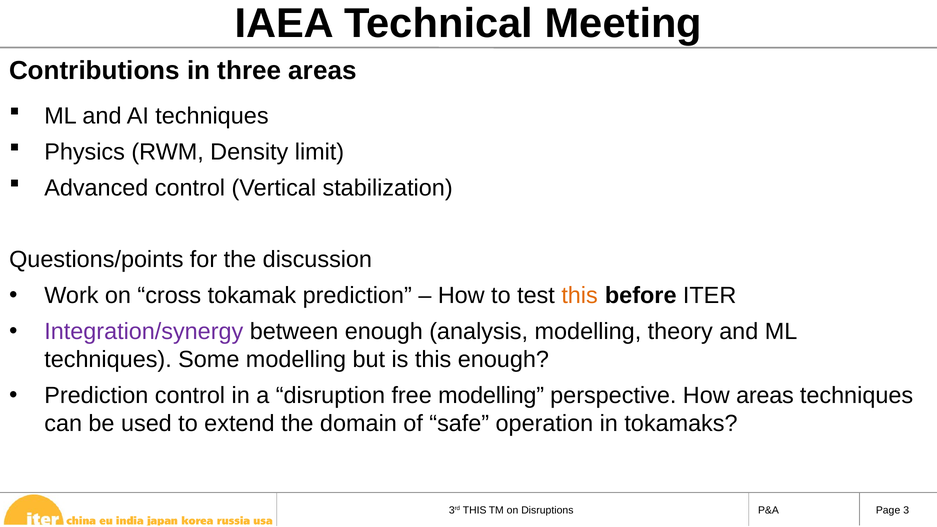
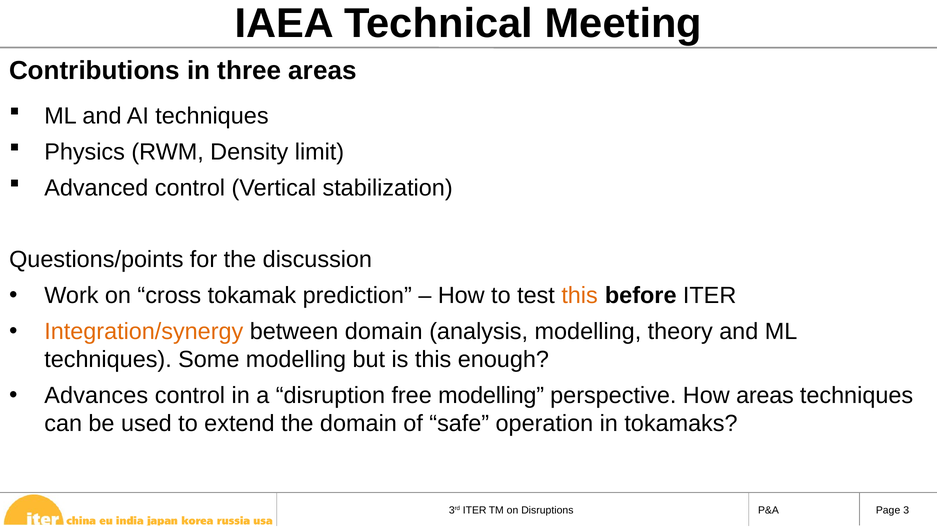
Integration/synergy colour: purple -> orange
between enough: enough -> domain
Prediction at (96, 396): Prediction -> Advances
THIS at (475, 510): THIS -> ITER
